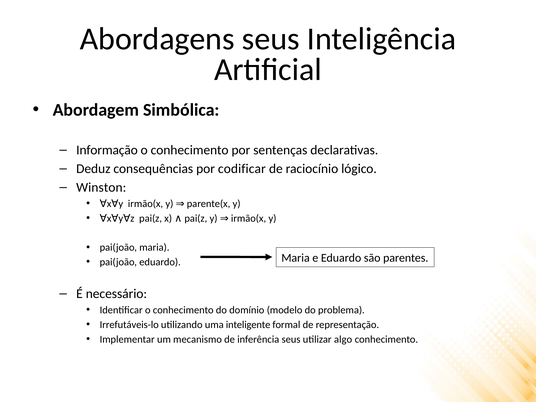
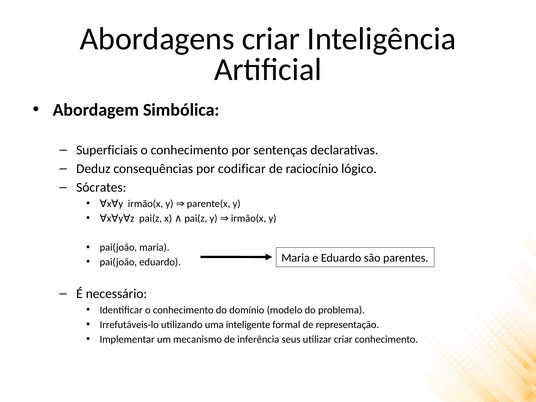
Abordagens seus: seus -> criar
Informação: Informação -> Superficiais
Winston: Winston -> Sócrates
utilizar algo: algo -> criar
